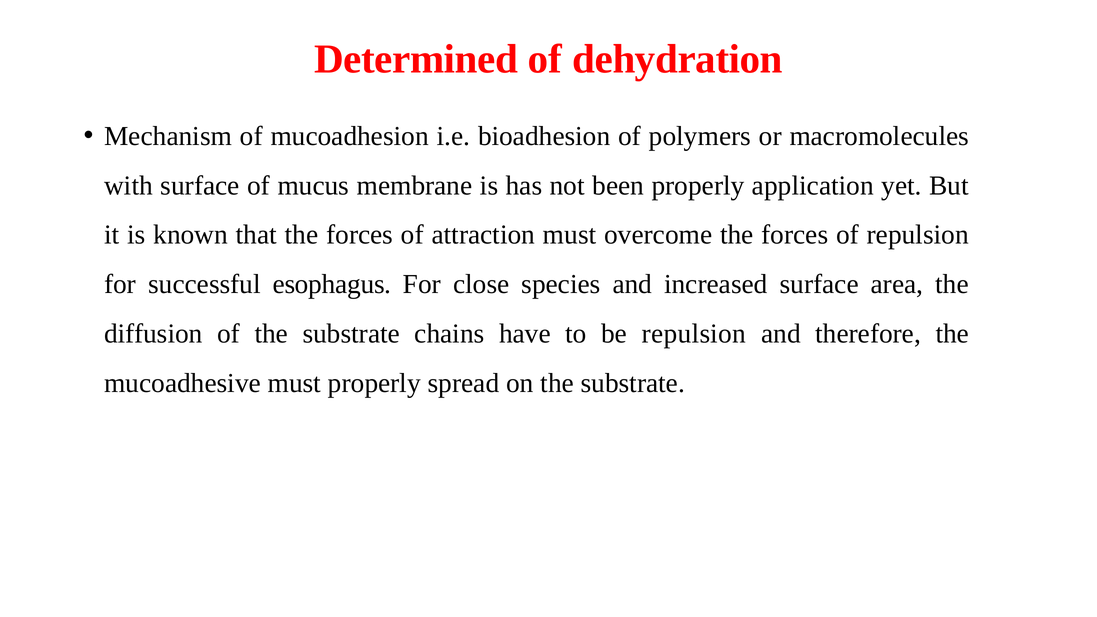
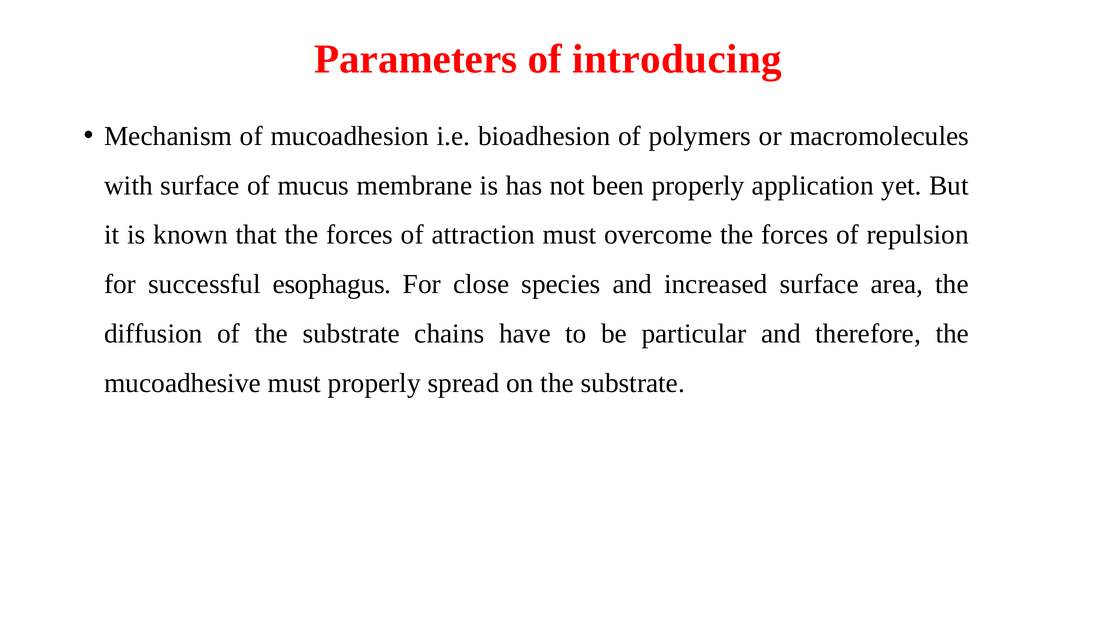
Determined: Determined -> Parameters
dehydration: dehydration -> introducing
be repulsion: repulsion -> particular
